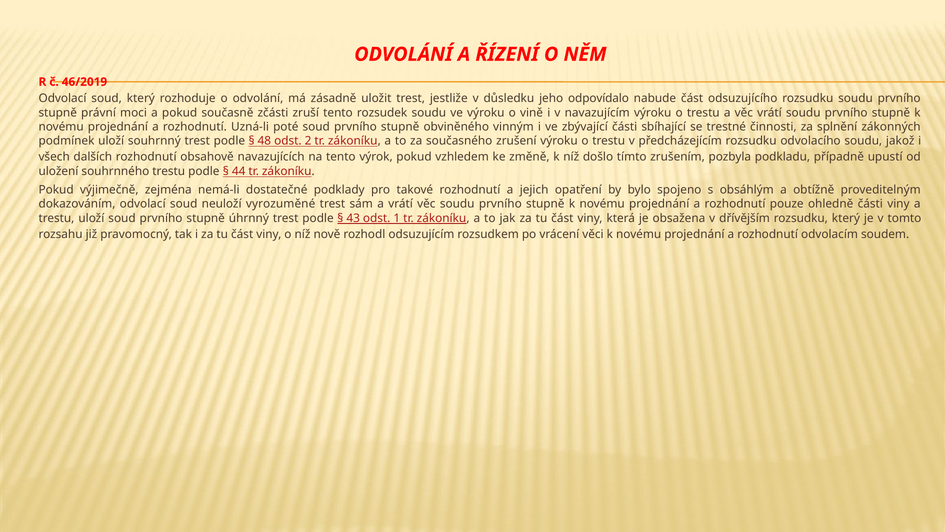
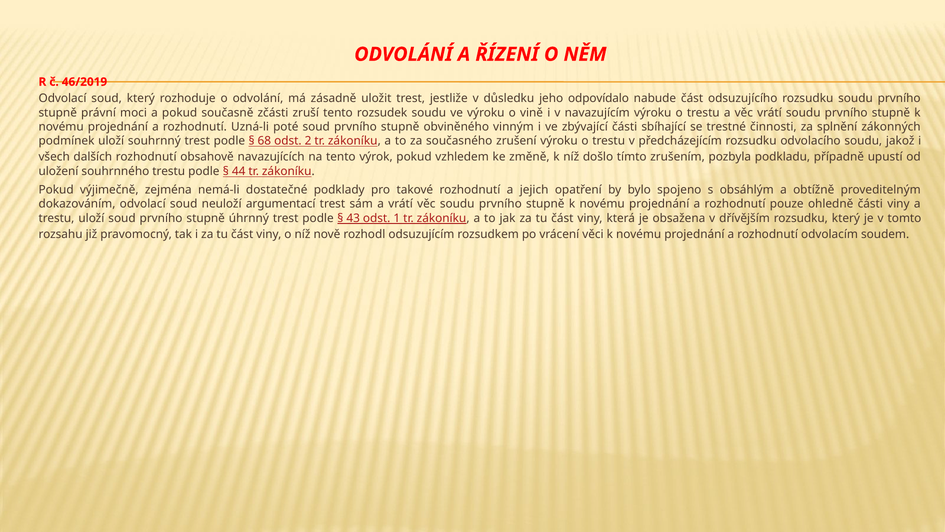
48: 48 -> 68
vyrozuměné: vyrozuměné -> argumentací
